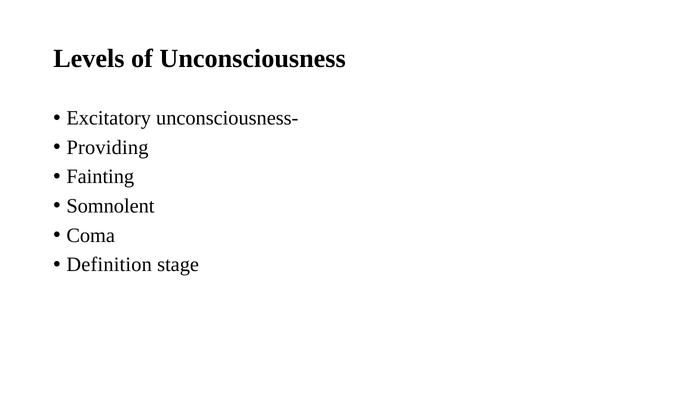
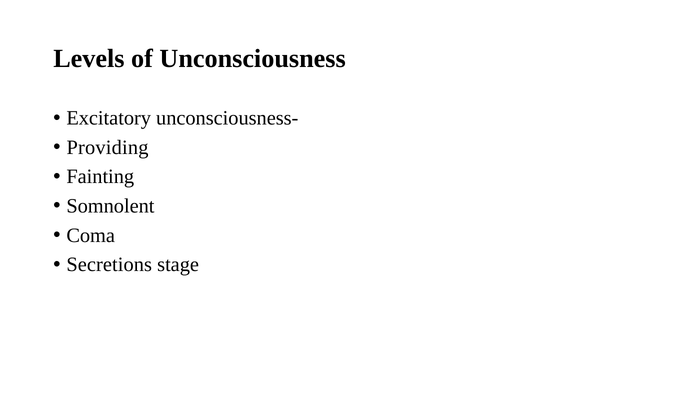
Definition: Definition -> Secretions
